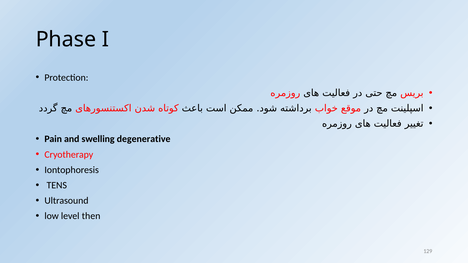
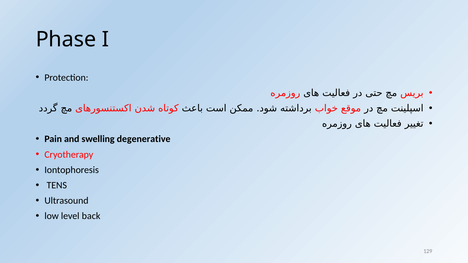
then: then -> back
